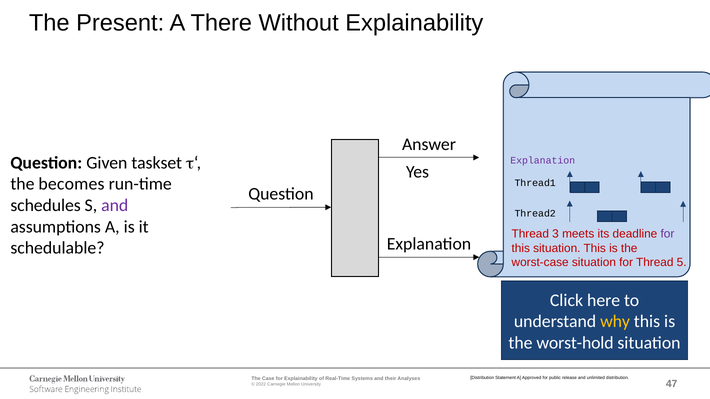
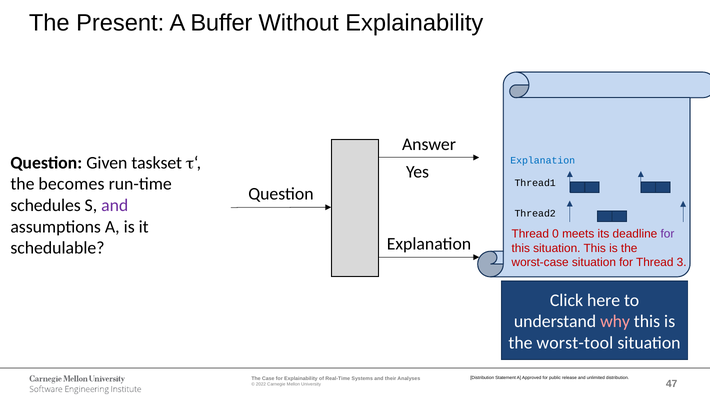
There: There -> Buffer
Explanation at (543, 160) colour: purple -> blue
3: 3 -> 0
5: 5 -> 3
why colour: yellow -> pink
worst-hold: worst-hold -> worst-tool
